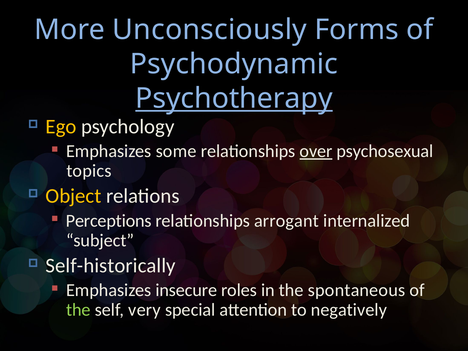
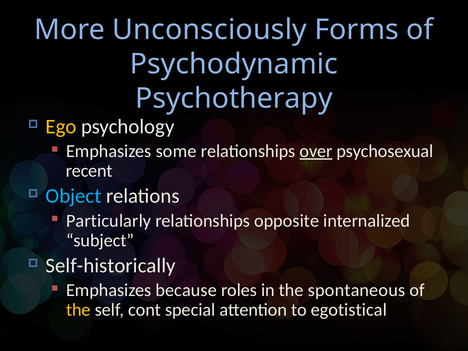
Psychotherapy underline: present -> none
topics: topics -> recent
Object colour: yellow -> light blue
Perceptions: Perceptions -> Particularly
arrogant: arrogant -> opposite
insecure: insecure -> because
the at (78, 310) colour: light green -> yellow
very: very -> cont
negatively: negatively -> egotistical
